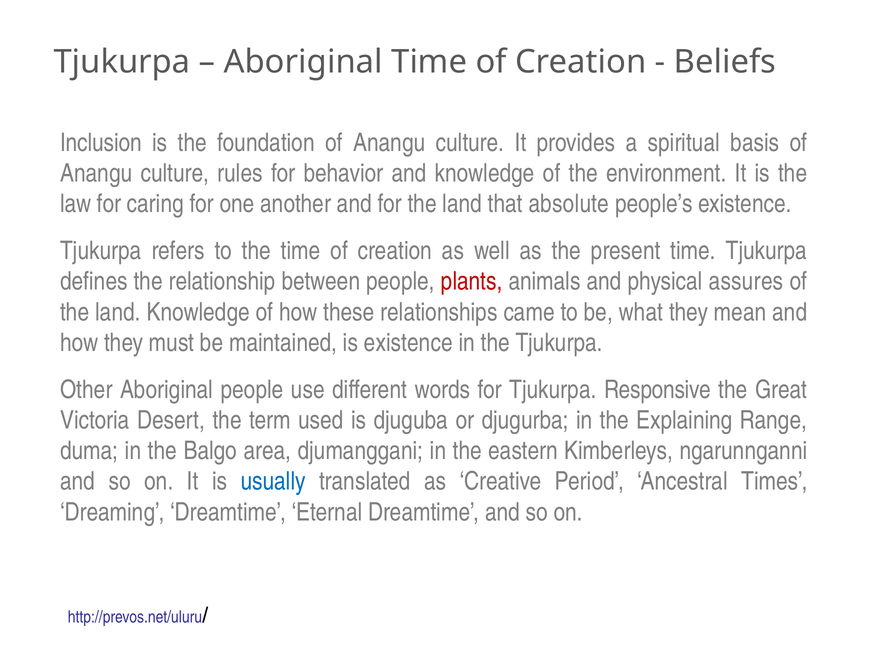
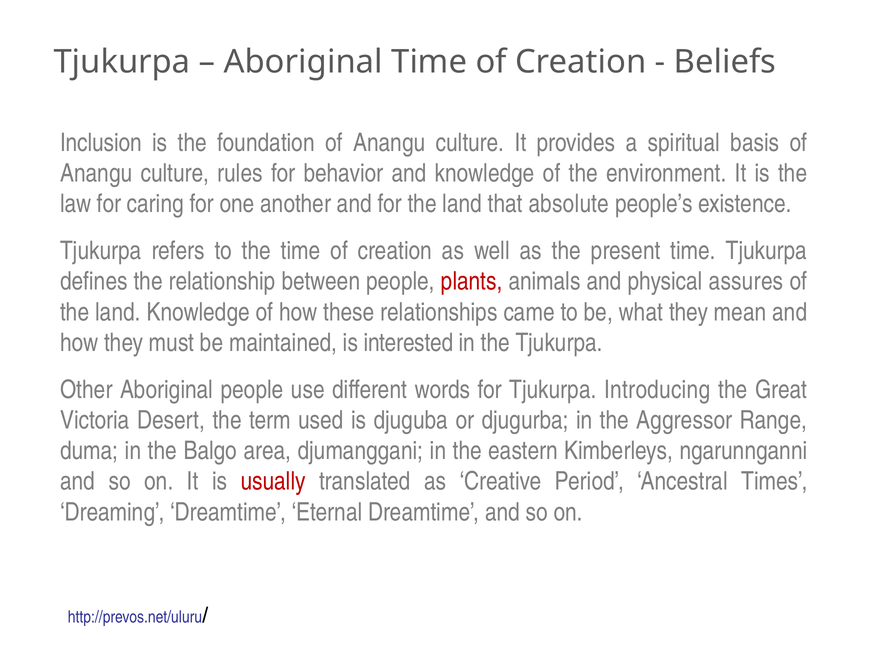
is existence: existence -> interested
Responsive: Responsive -> Introducing
Explaining: Explaining -> Aggressor
usually colour: blue -> red
